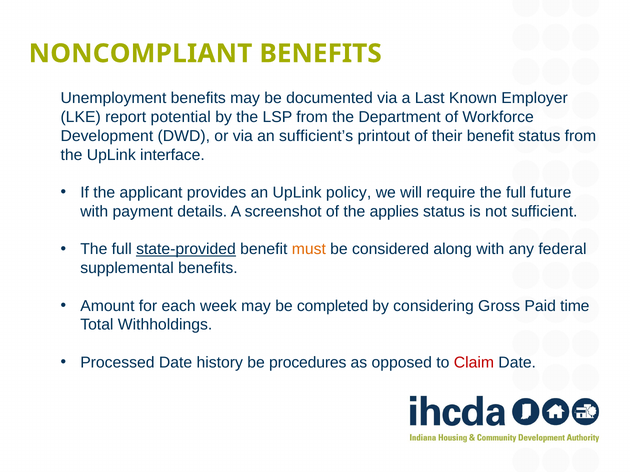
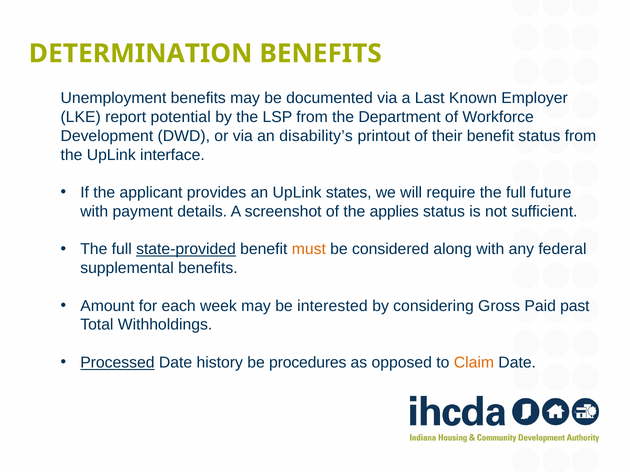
NONCOMPLIANT: NONCOMPLIANT -> DETERMINATION
sufficient’s: sufficient’s -> disability’s
policy: policy -> states
completed: completed -> interested
time: time -> past
Processed underline: none -> present
Claim colour: red -> orange
